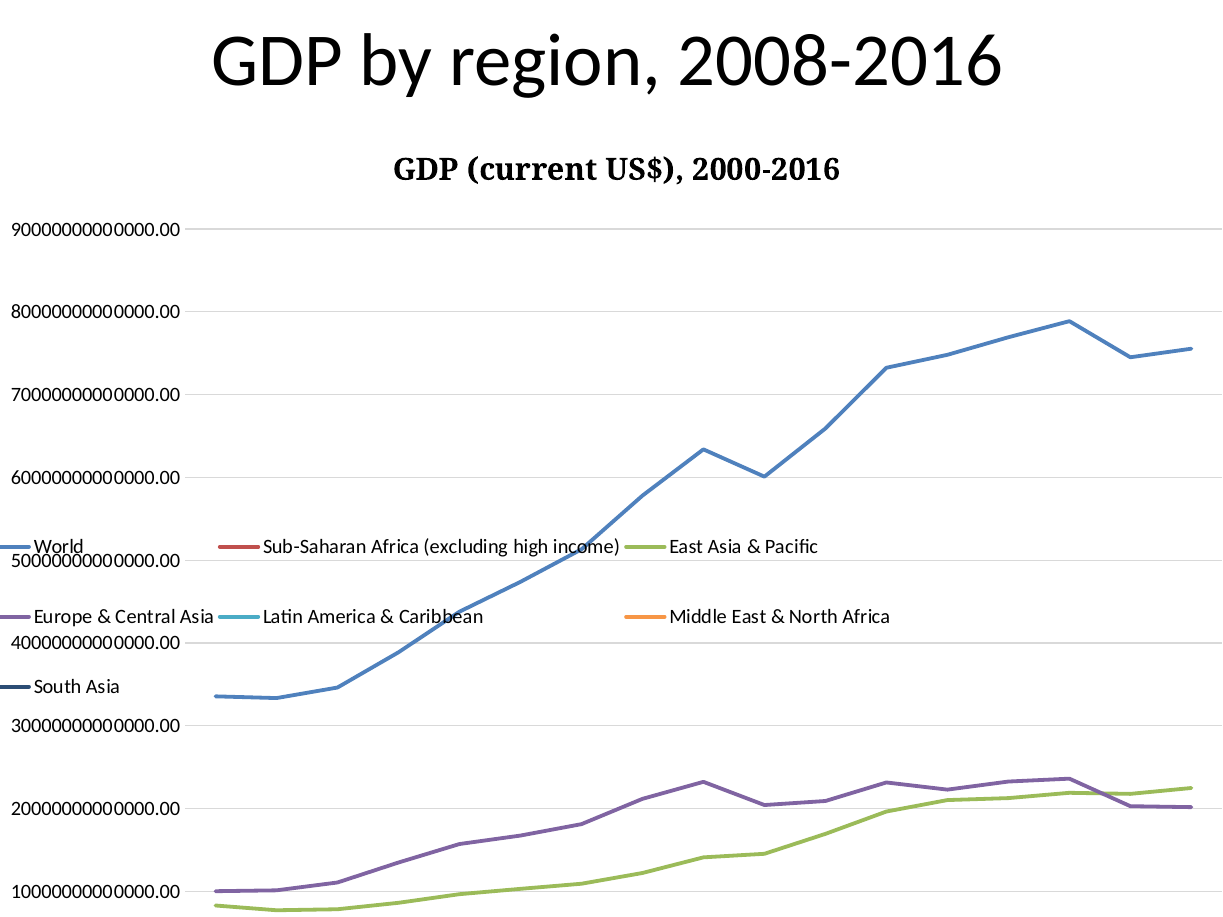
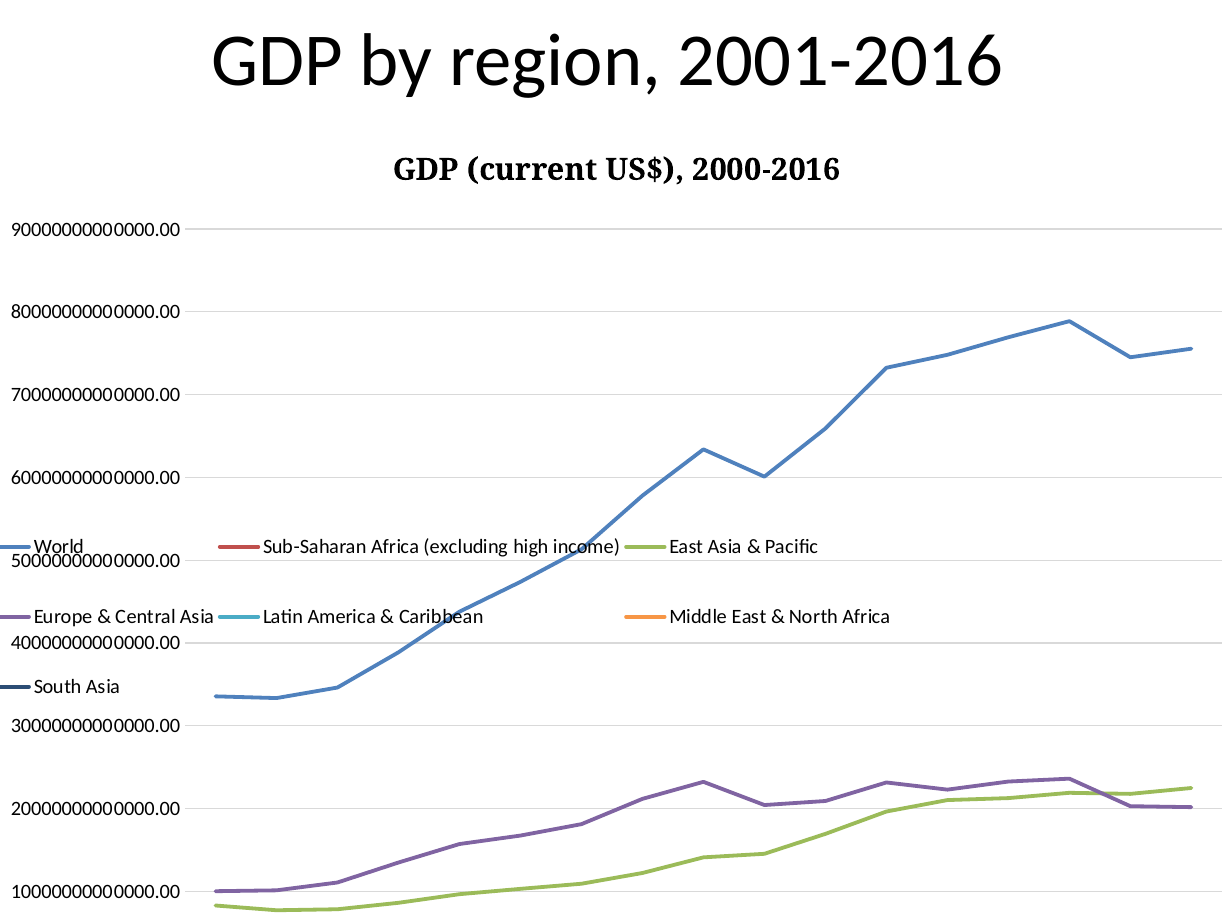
2008-2016: 2008-2016 -> 2001-2016
